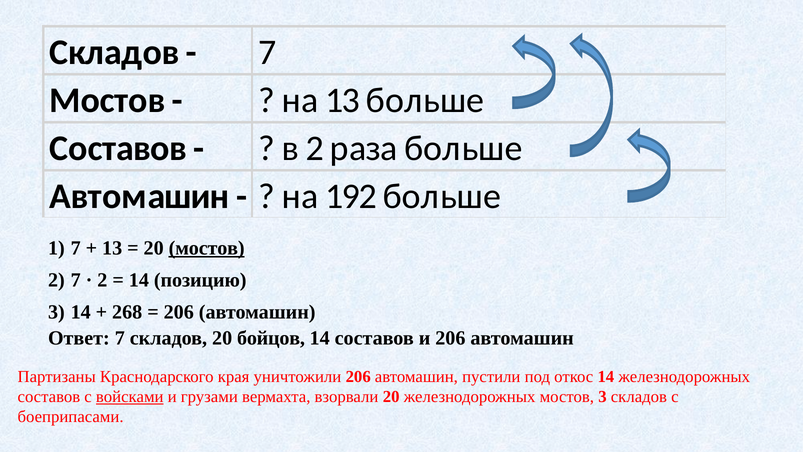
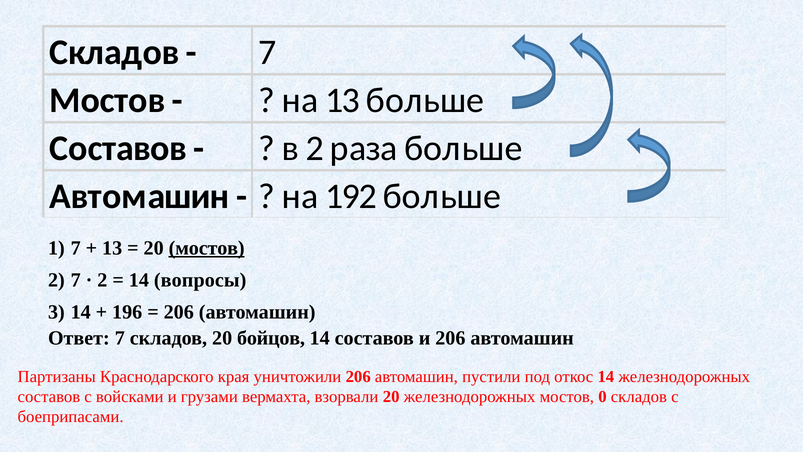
позицию: позицию -> вопросы
268: 268 -> 196
войсками underline: present -> none
мостов 3: 3 -> 0
